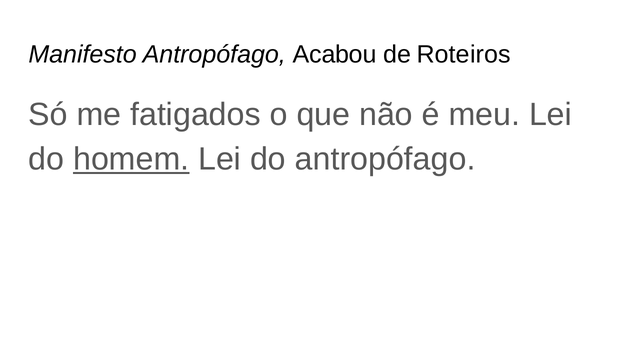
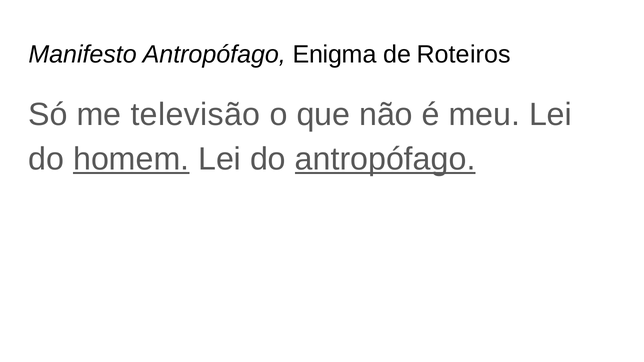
Acabou: Acabou -> Enigma
fatigados: fatigados -> televisão
antropófago at (385, 159) underline: none -> present
